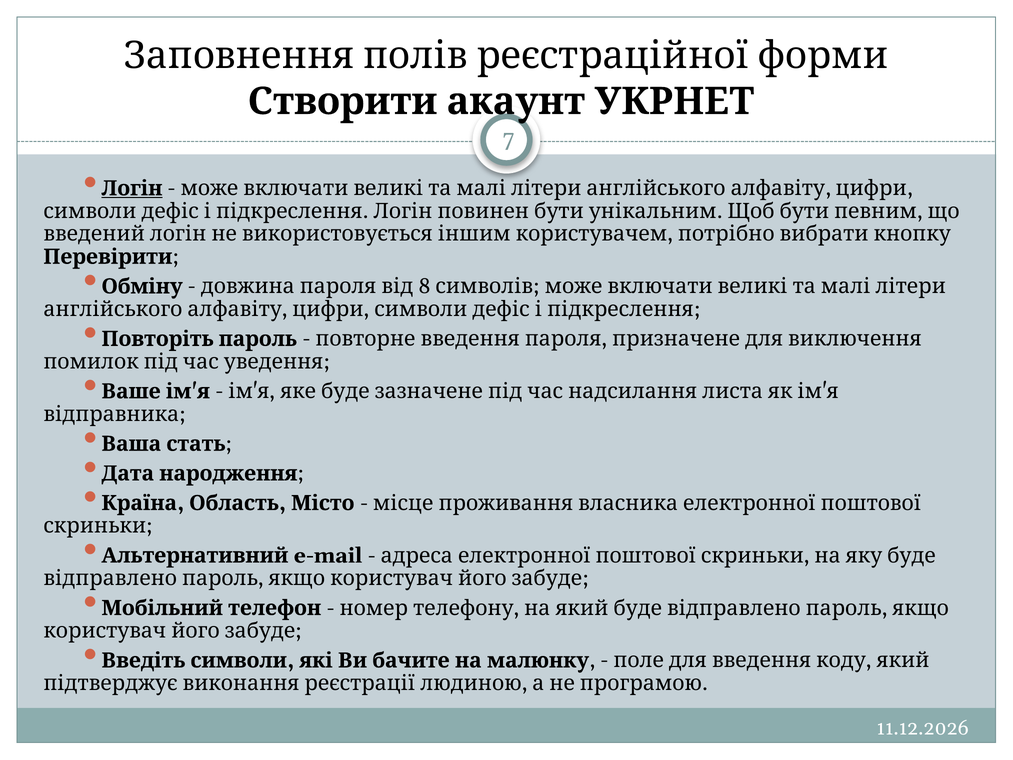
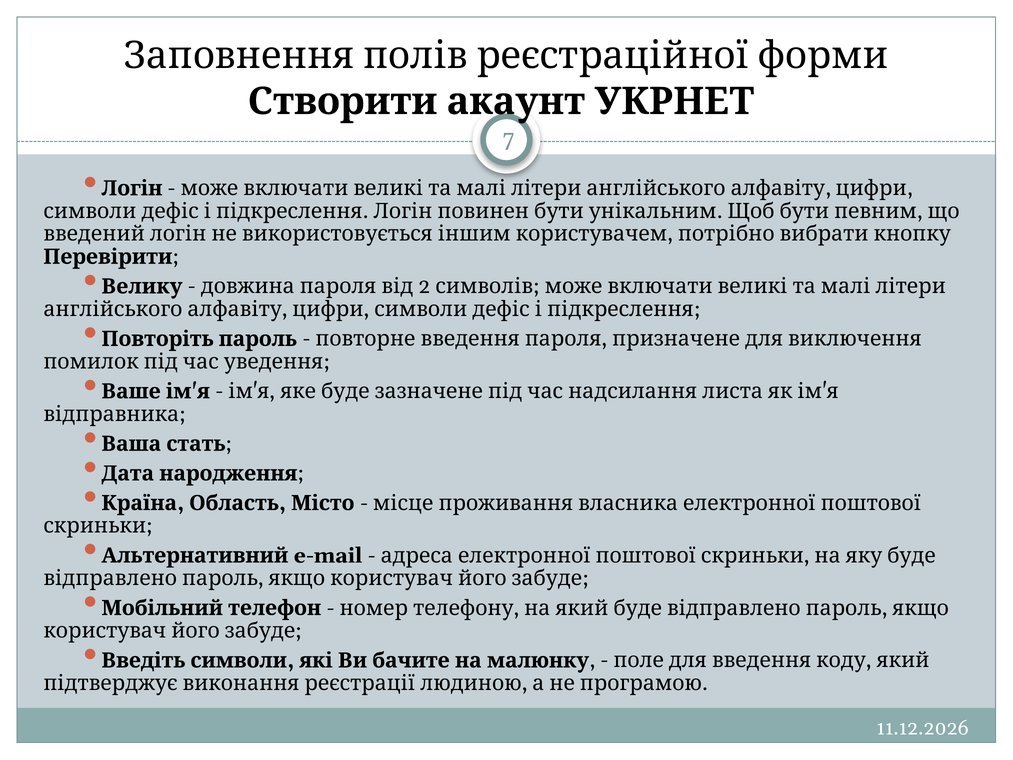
Логін underline: present -> none
Обміну: Обміну -> Велику
8: 8 -> 2
